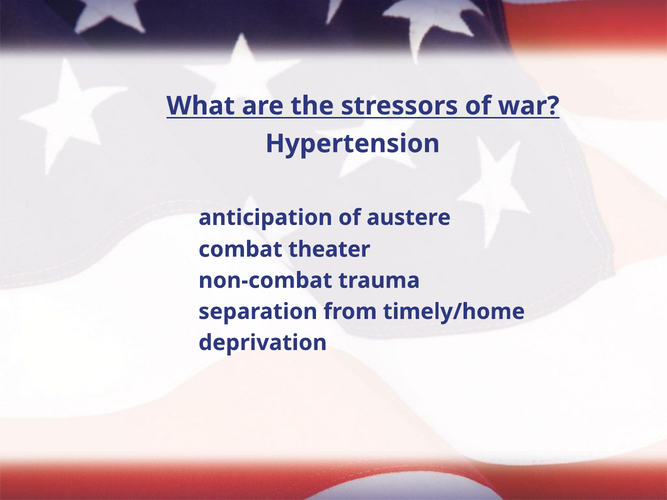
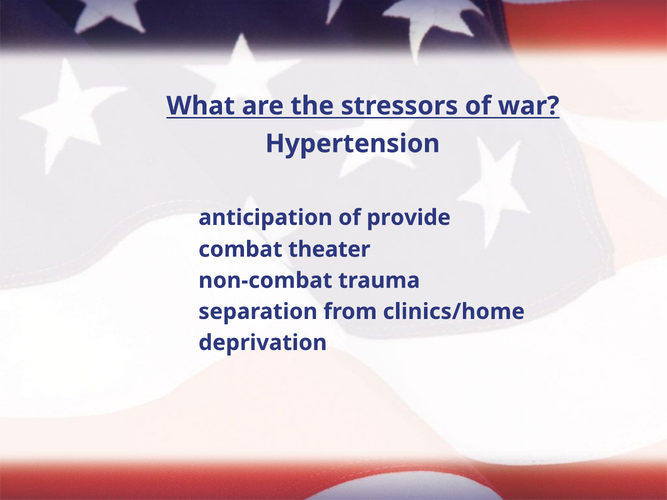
austere: austere -> provide
timely/home: timely/home -> clinics/home
